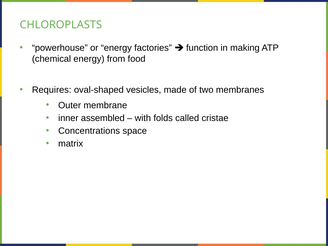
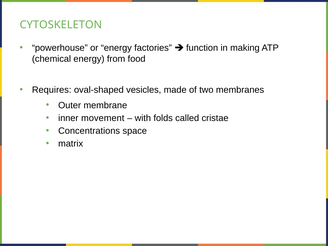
CHLOROPLASTS: CHLOROPLASTS -> CYTOSKELETON
assembled: assembled -> movement
